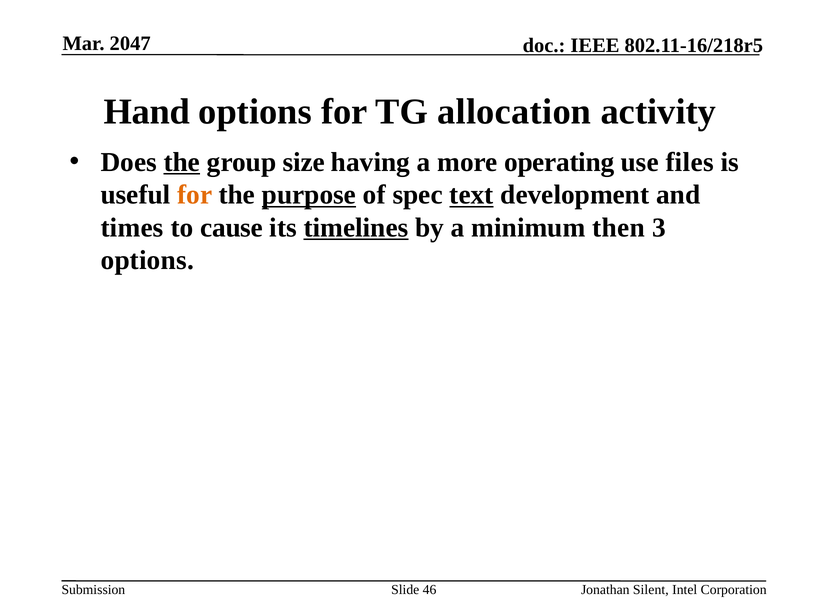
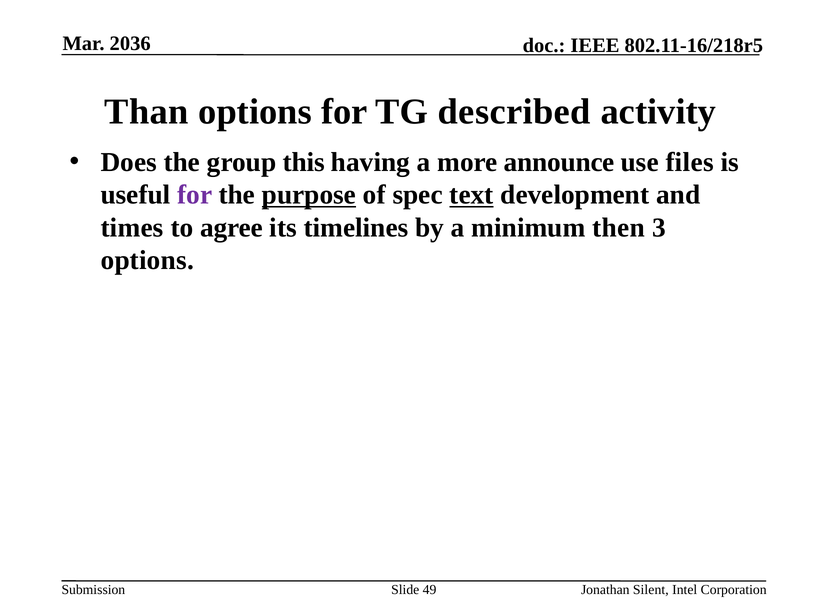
2047: 2047 -> 2036
Hand: Hand -> Than
allocation: allocation -> described
the at (182, 162) underline: present -> none
size: size -> this
operating: operating -> announce
for at (195, 195) colour: orange -> purple
cause: cause -> agree
timelines underline: present -> none
46: 46 -> 49
